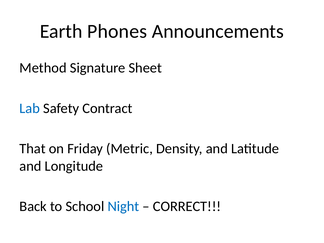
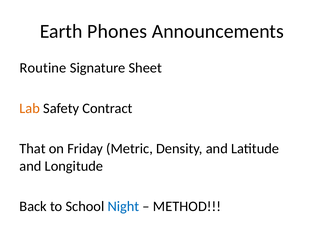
Method: Method -> Routine
Lab colour: blue -> orange
CORRECT: CORRECT -> METHOD
